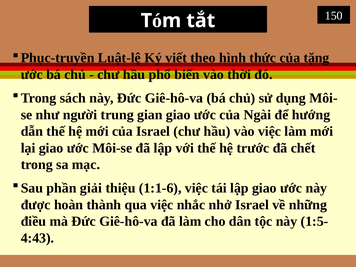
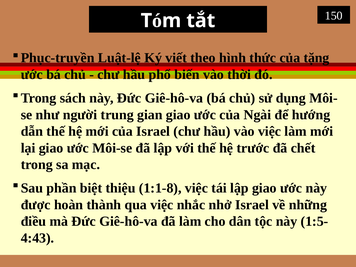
giải: giải -> biệt
1:1-6: 1:1-6 -> 1:1-8
